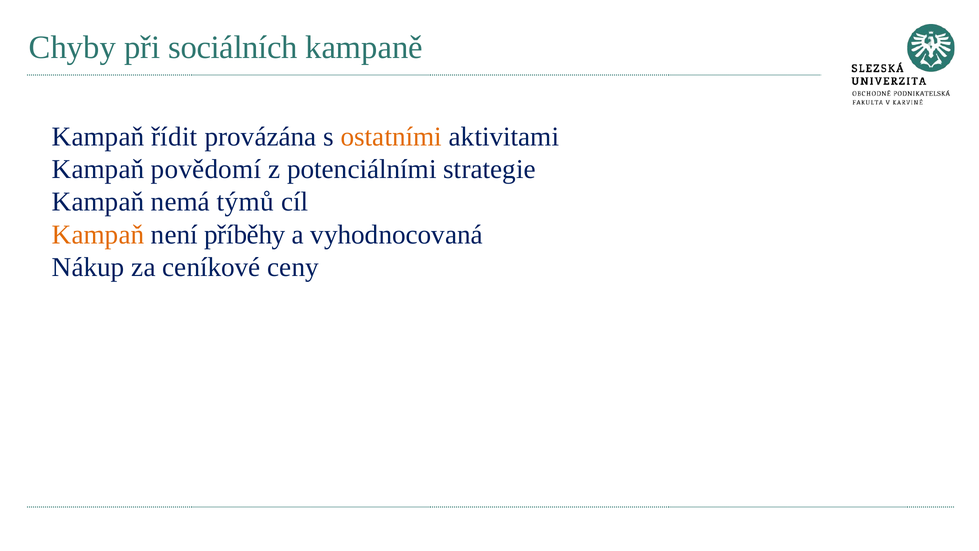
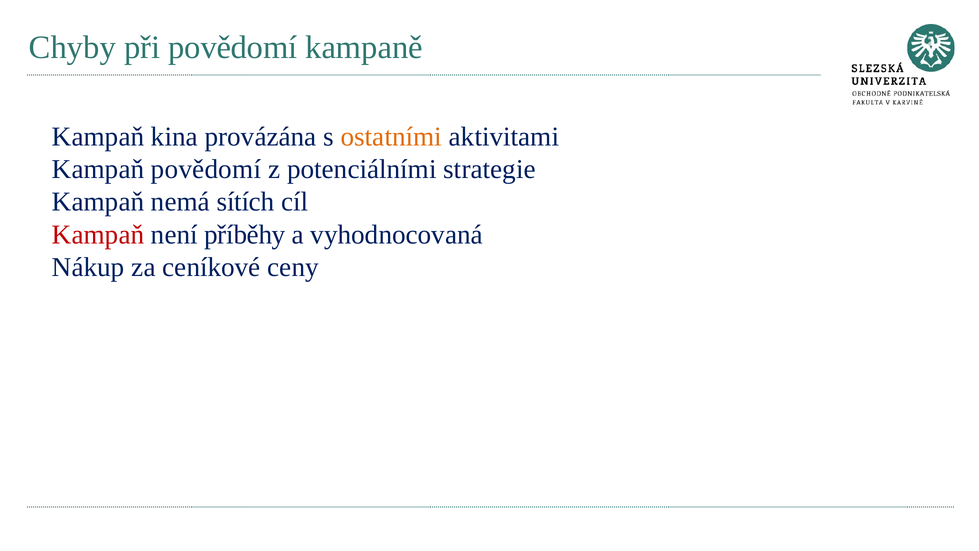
při sociálních: sociálních -> povědomí
řídit: řídit -> kina
týmů: týmů -> sítích
Kampaň at (98, 234) colour: orange -> red
